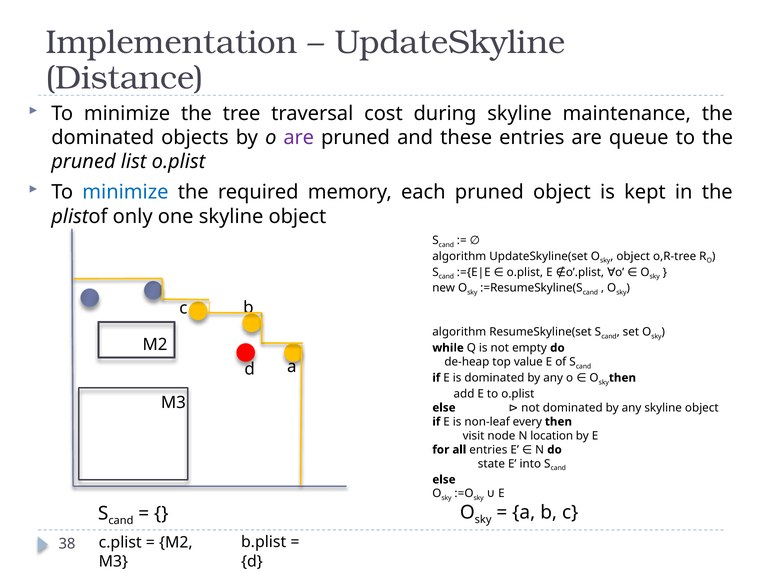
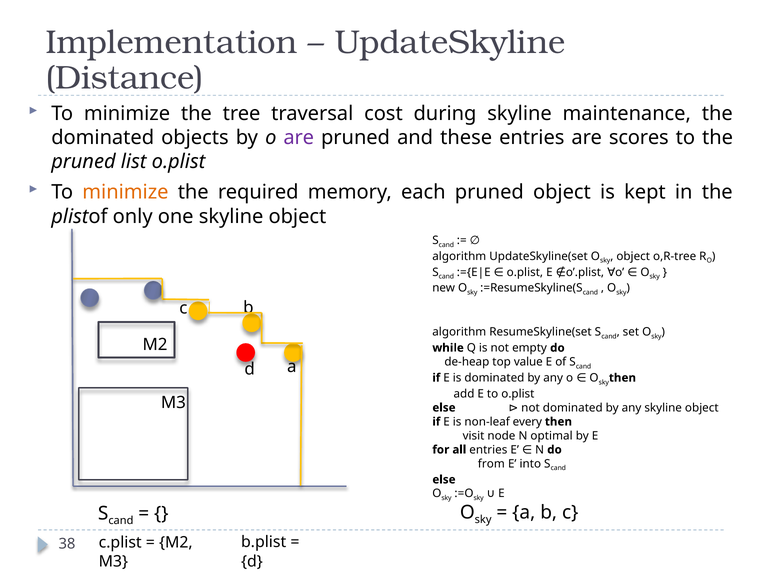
queue: queue -> scores
minimize at (125, 192) colour: blue -> orange
location: location -> optimal
state: state -> from
